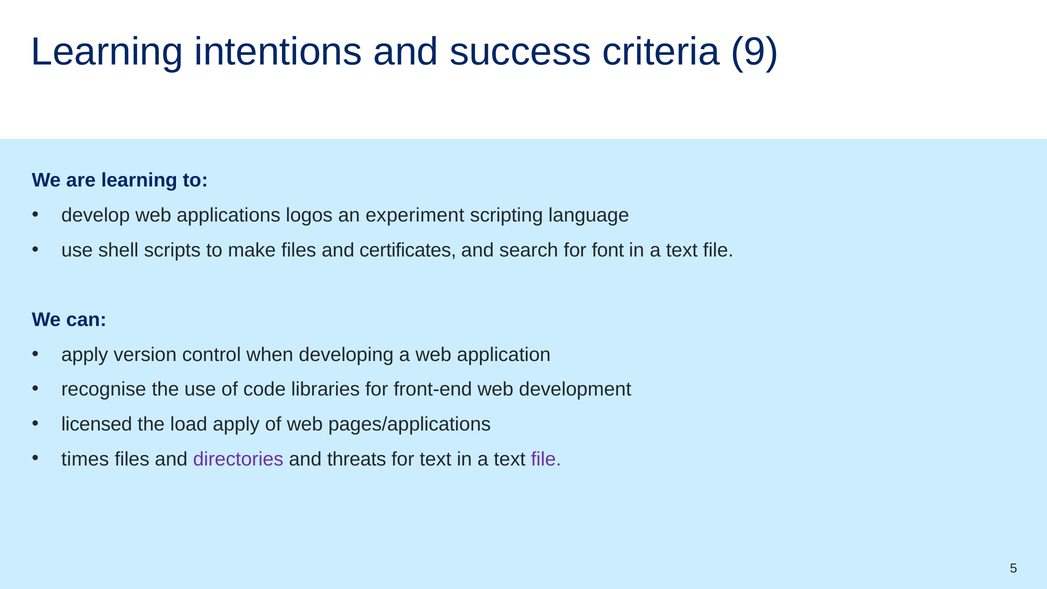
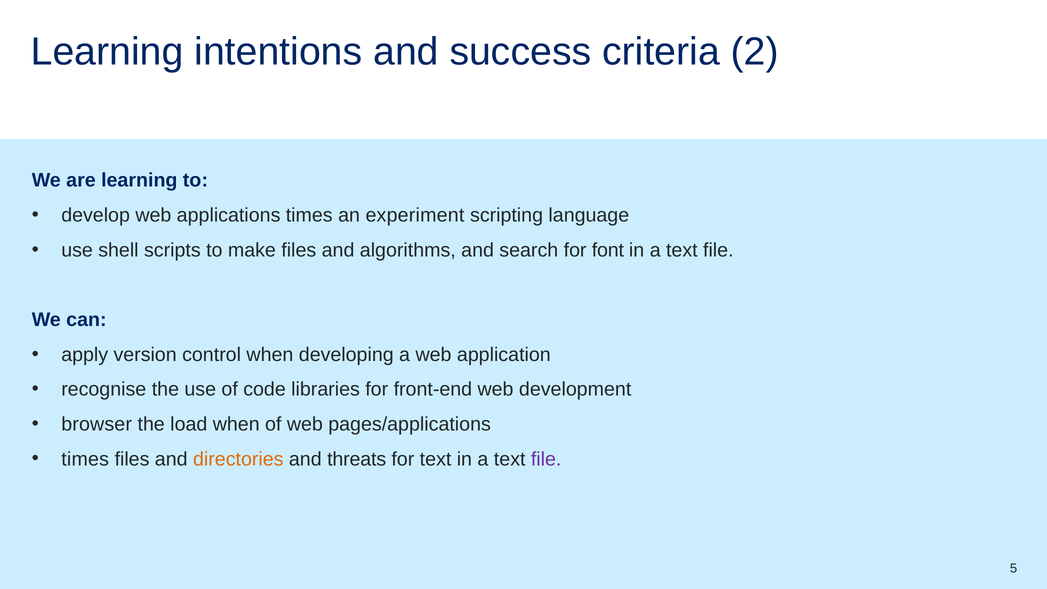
9: 9 -> 2
applications logos: logos -> times
certificates: certificates -> algorithms
licensed: licensed -> browser
load apply: apply -> when
directories colour: purple -> orange
